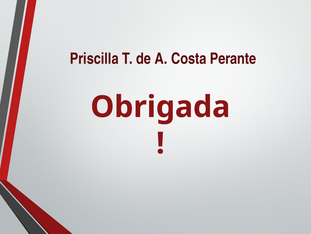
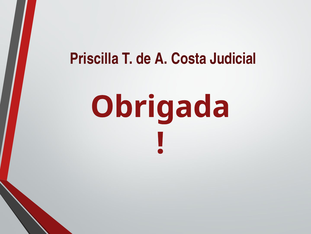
Perante: Perante -> Judicial
